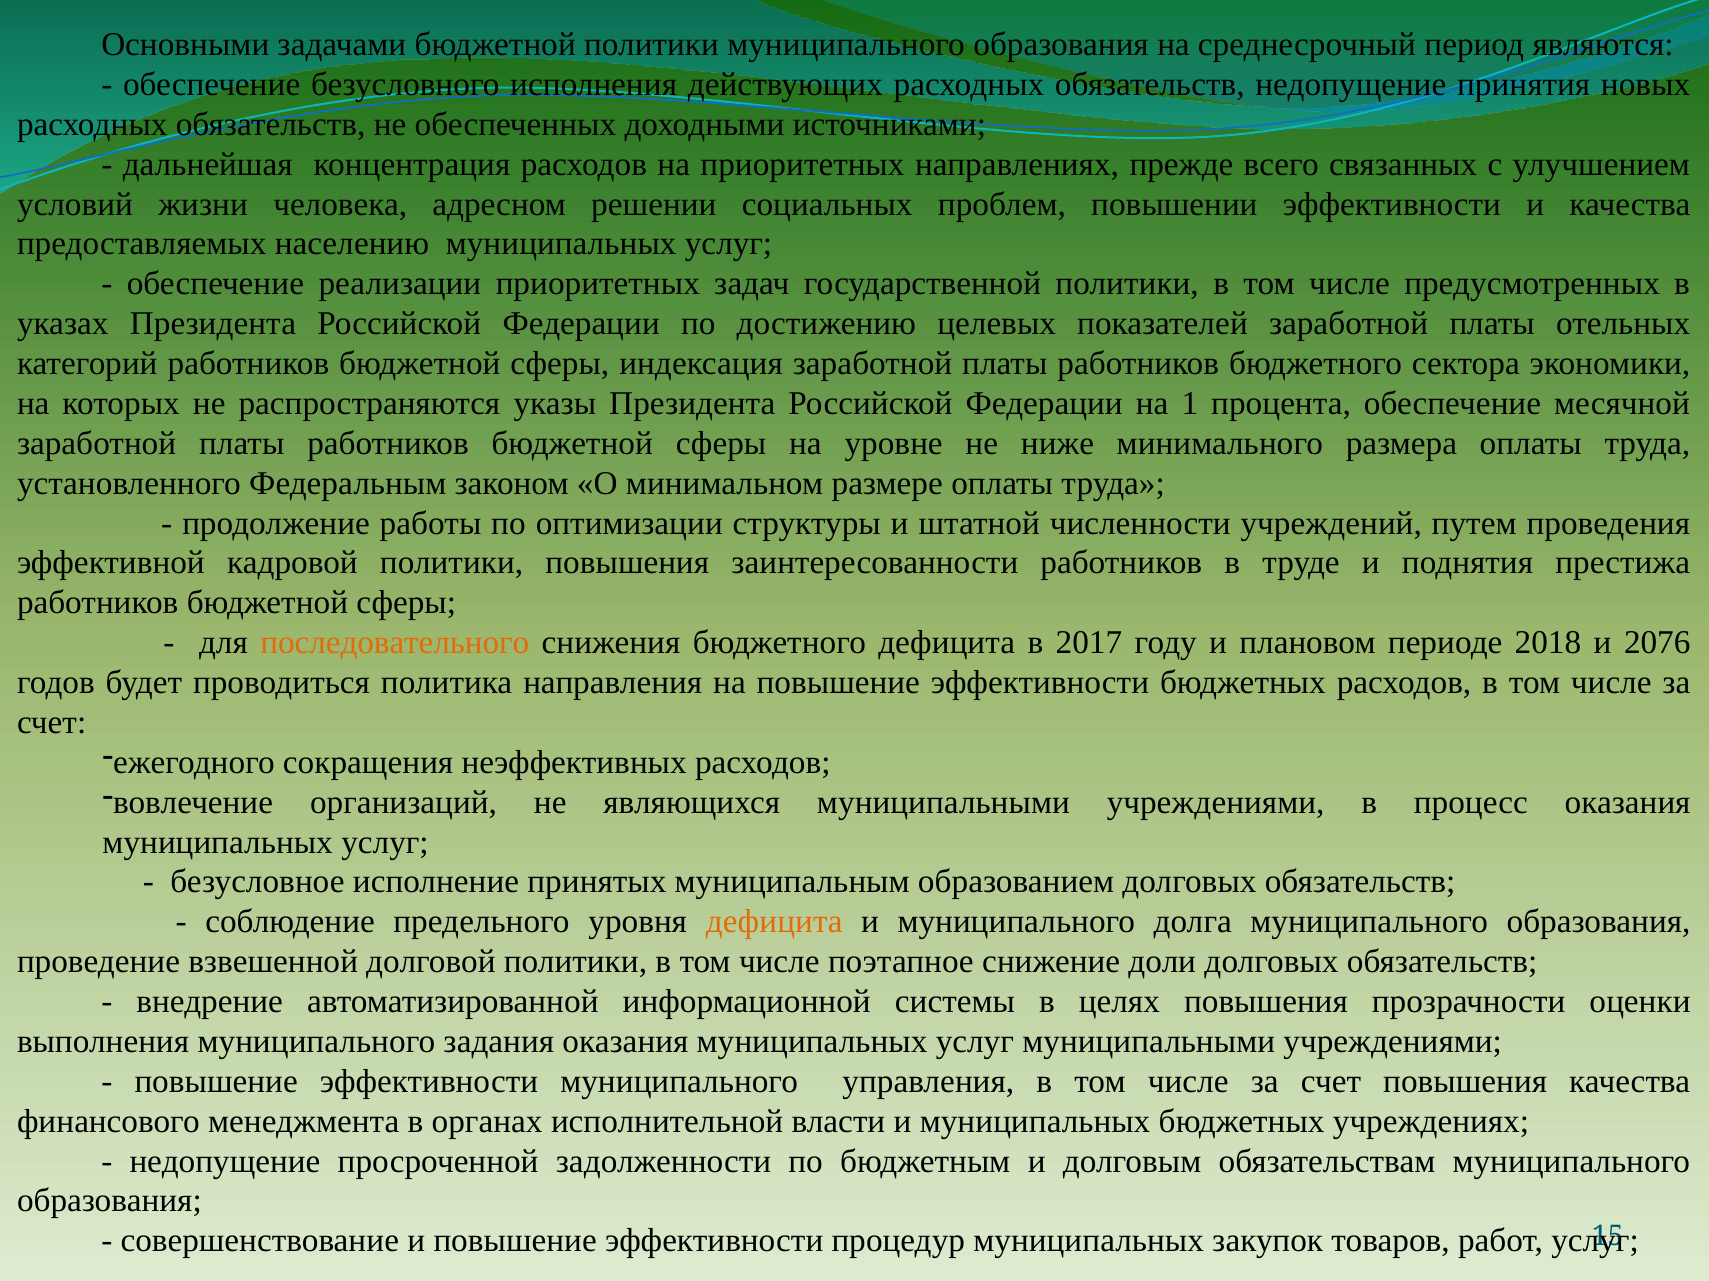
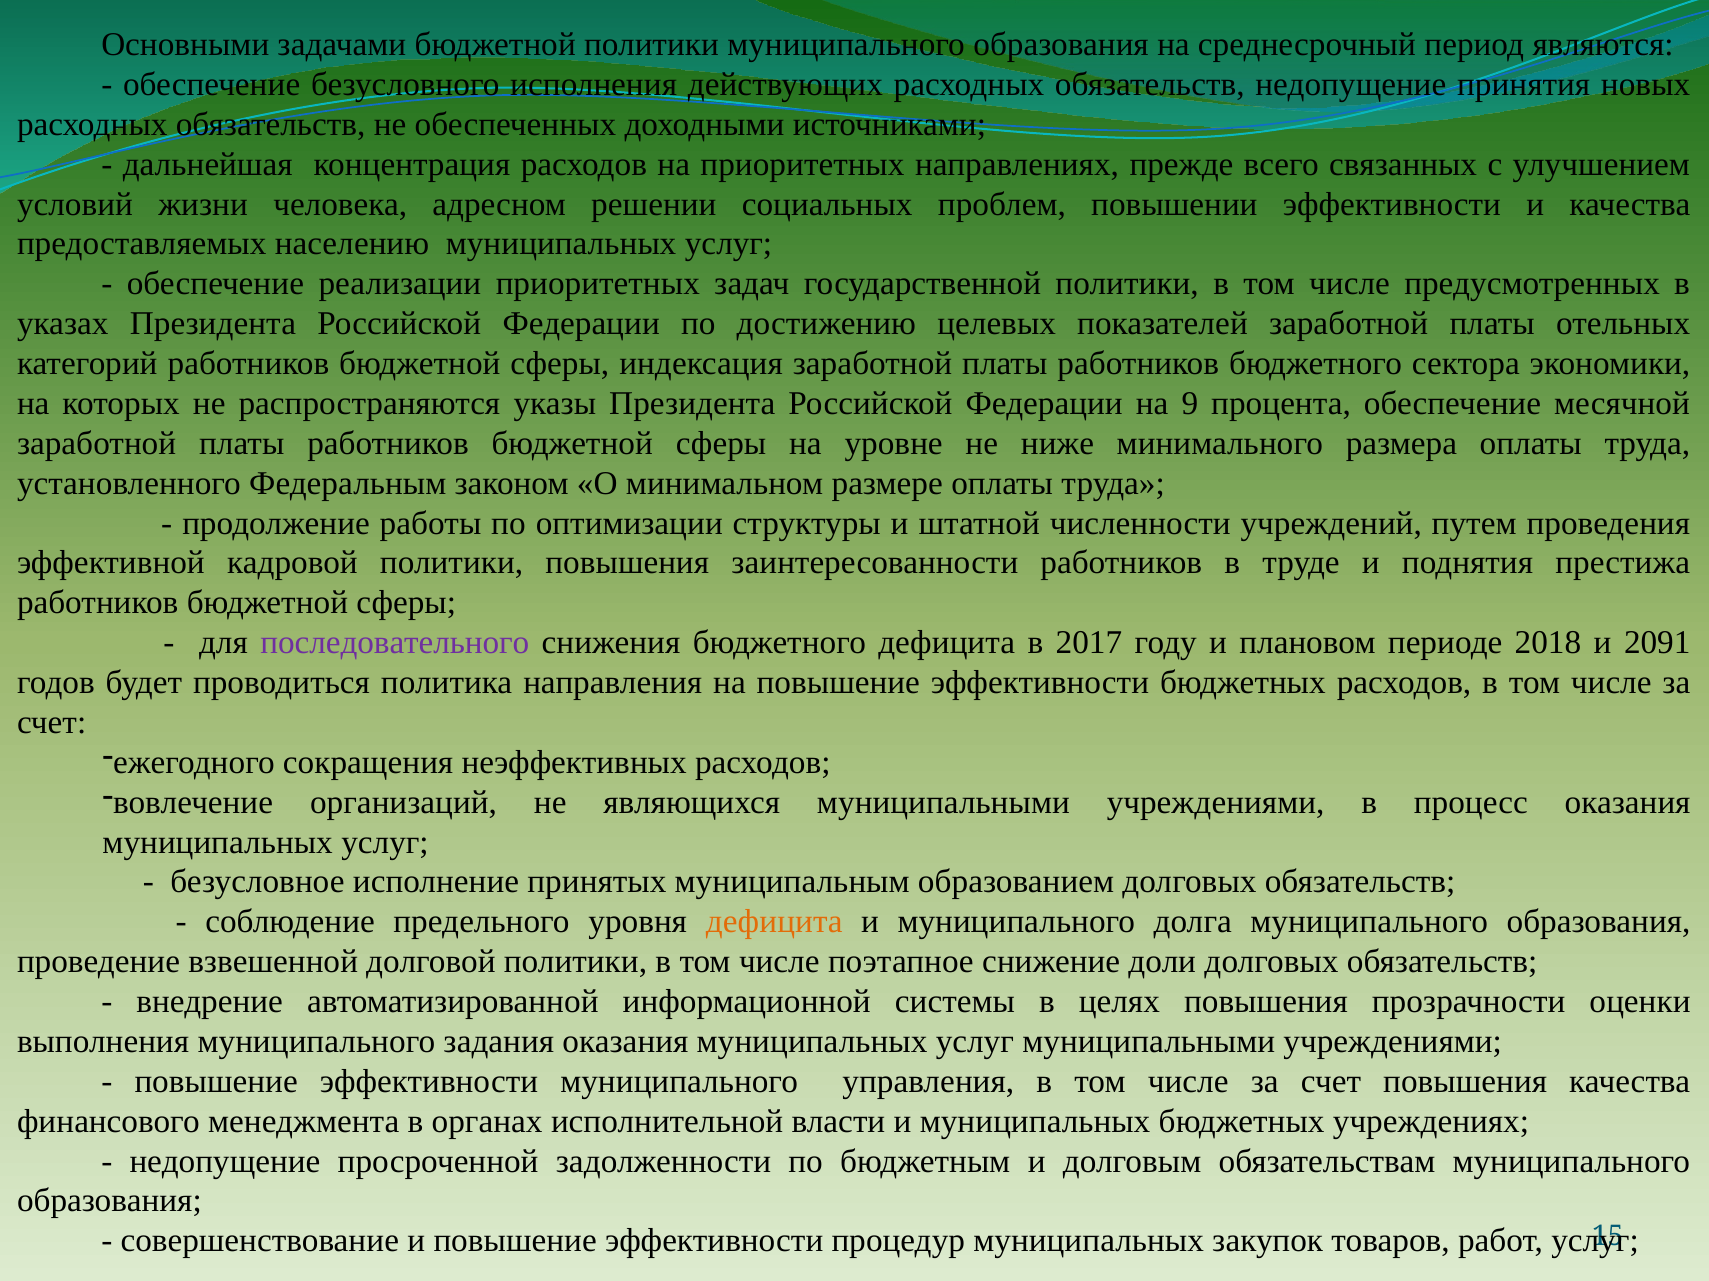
1: 1 -> 9
последовательного colour: orange -> purple
2076: 2076 -> 2091
